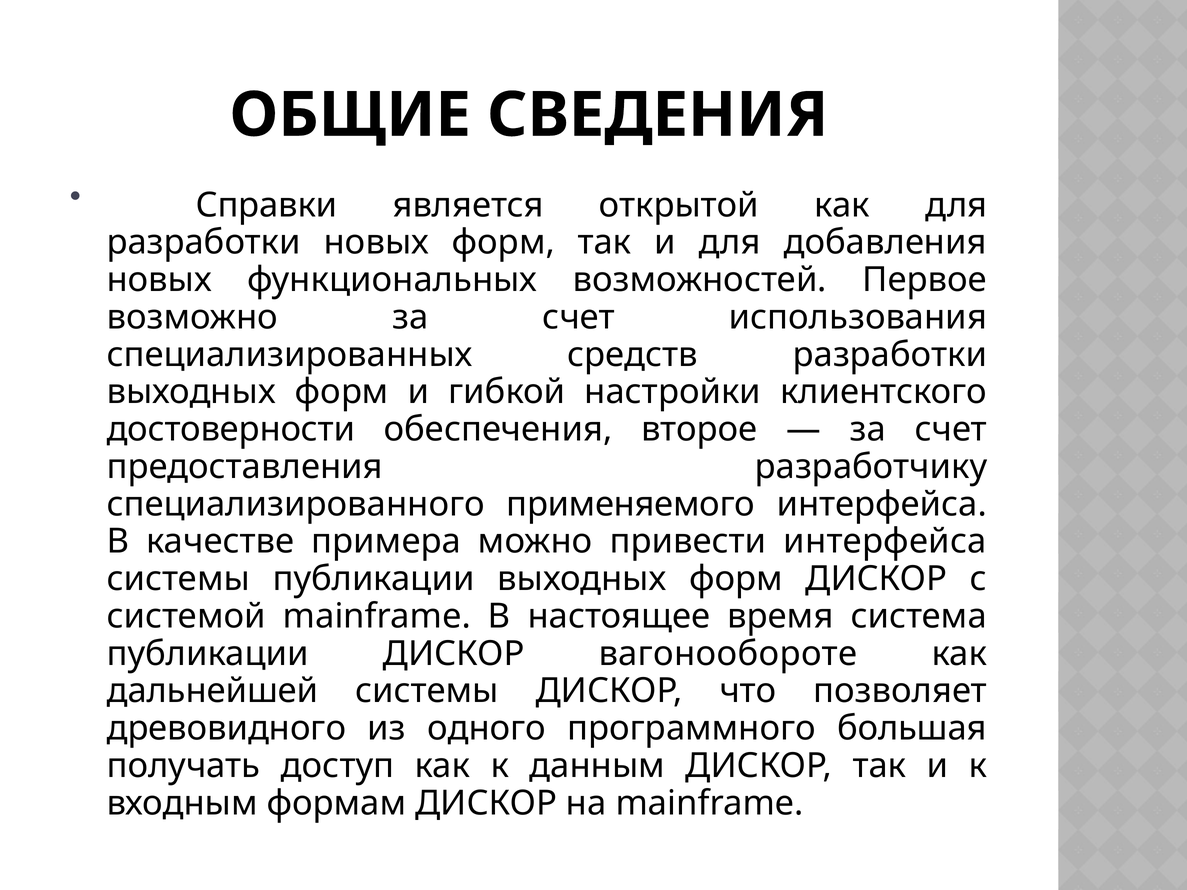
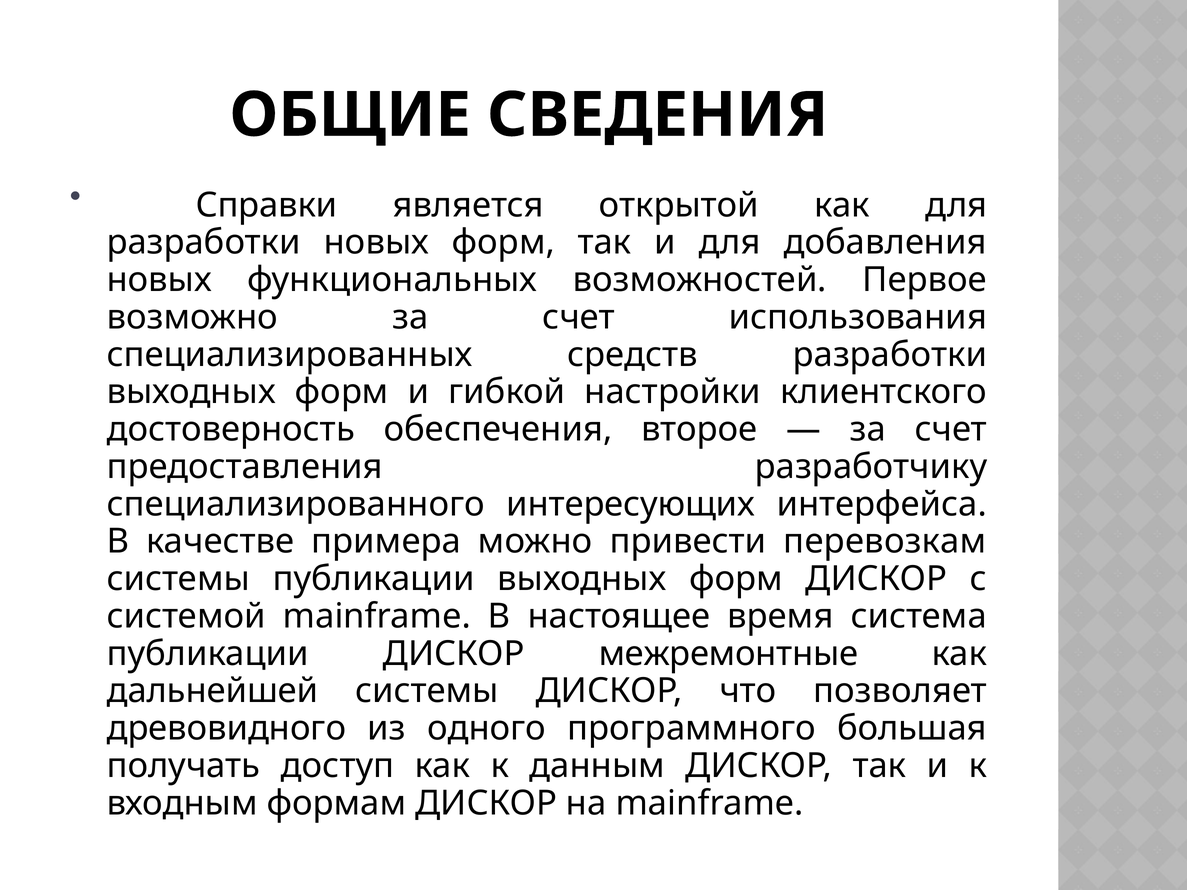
достоверности: достоверности -> достоверность
применяемого: применяемого -> интересующих
привести интерфейса: интерфейса -> перевозкам
вагонообороте: вагонообороте -> межремонтные
